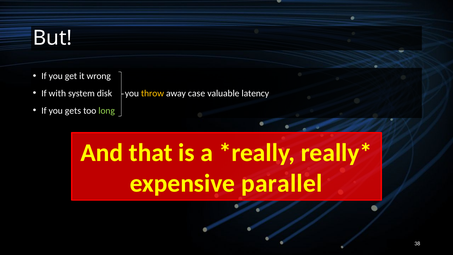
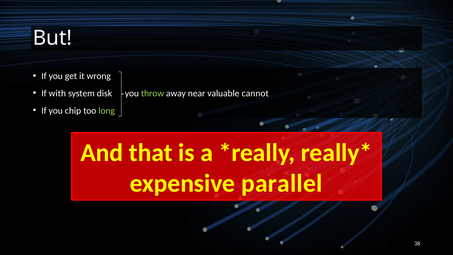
throw colour: yellow -> light green
case: case -> near
latency: latency -> cannot
gets: gets -> chip
